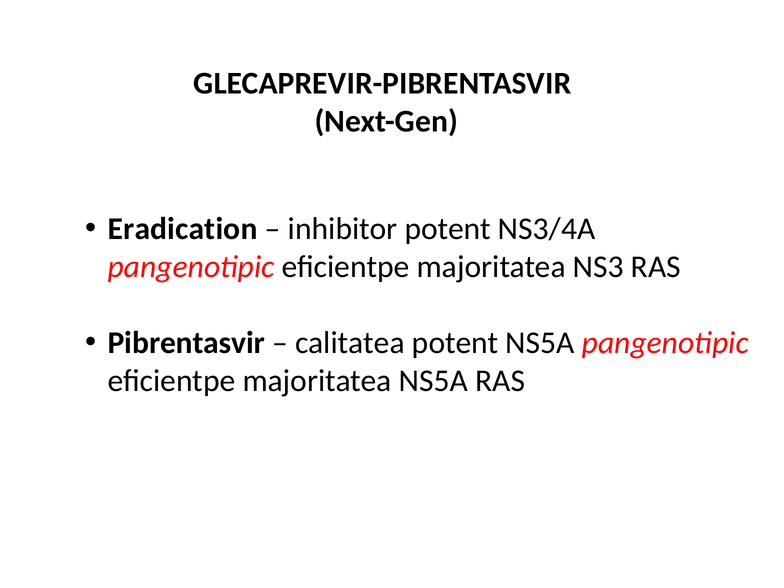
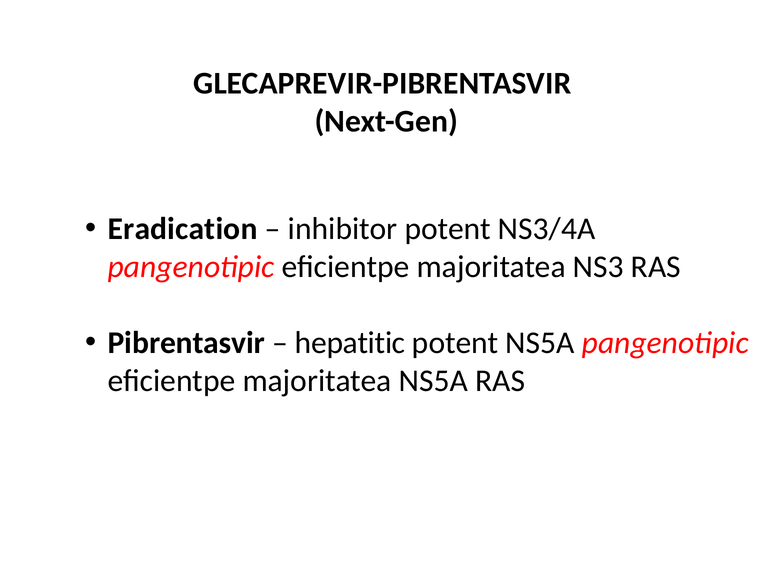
calitatea: calitatea -> hepatitic
